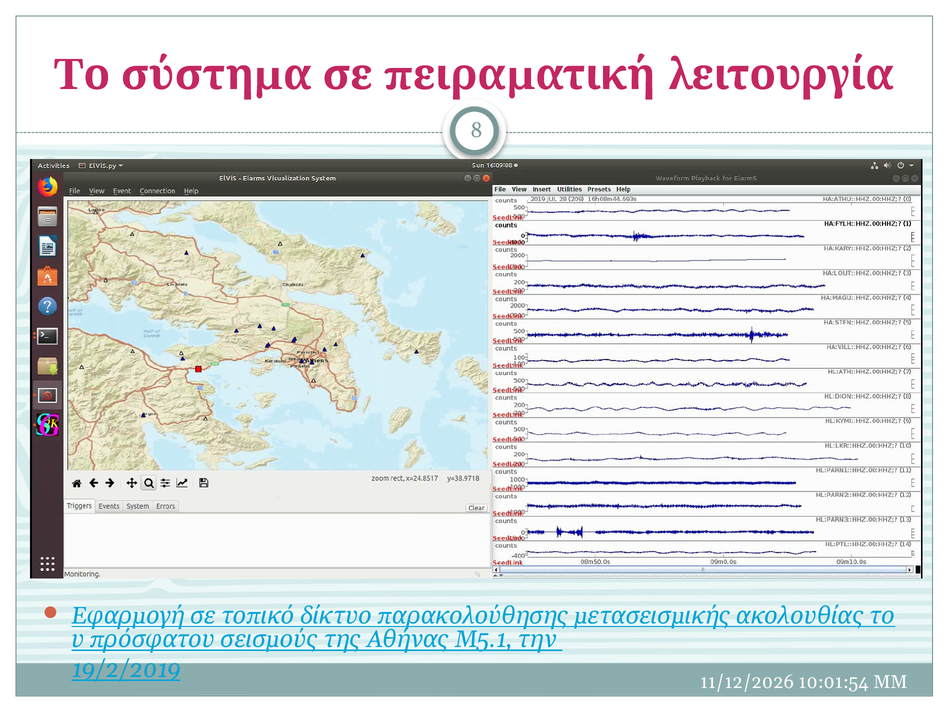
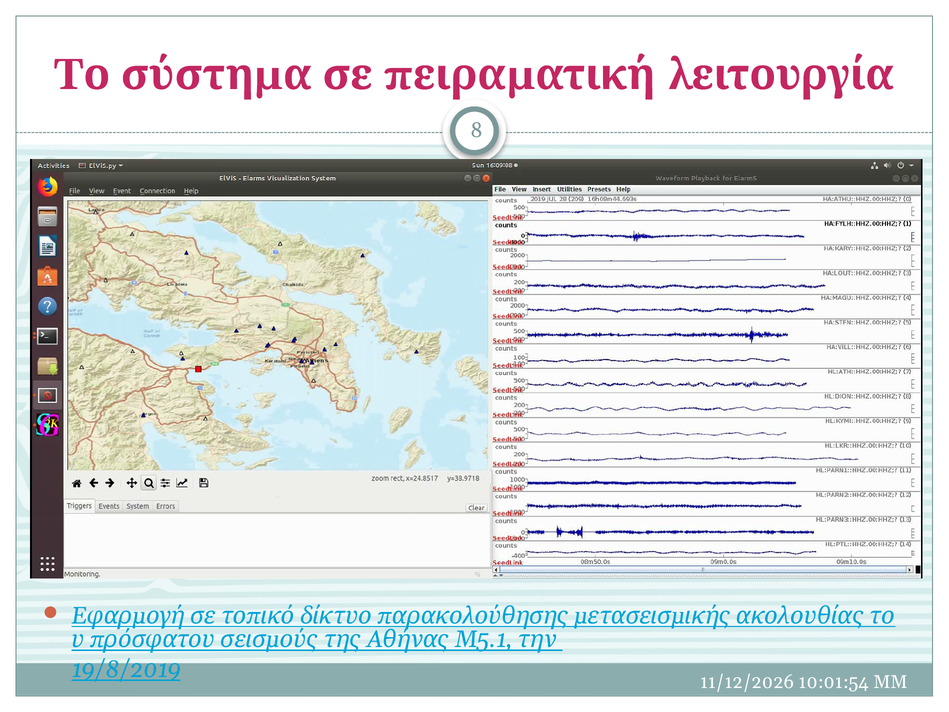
19/2/2019: 19/2/2019 -> 19/8/2019
